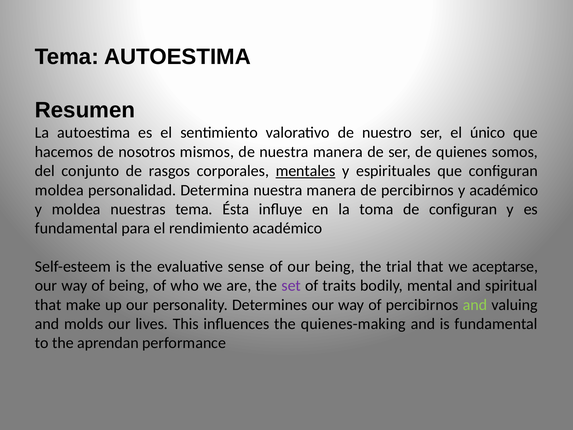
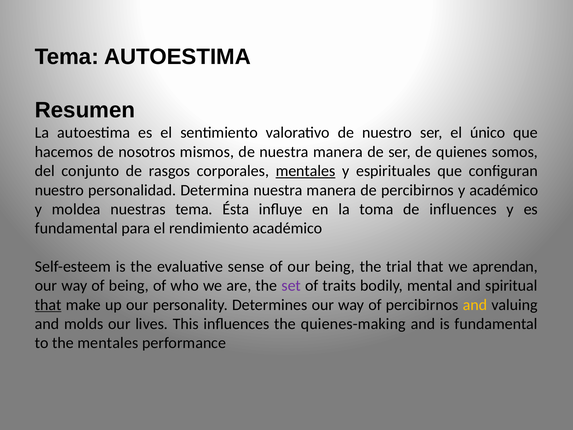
moldea at (59, 190): moldea -> nuestro
de configuran: configuran -> influences
aceptarse: aceptarse -> aprendan
that at (48, 305) underline: none -> present
and at (475, 305) colour: light green -> yellow
the aprendan: aprendan -> mentales
